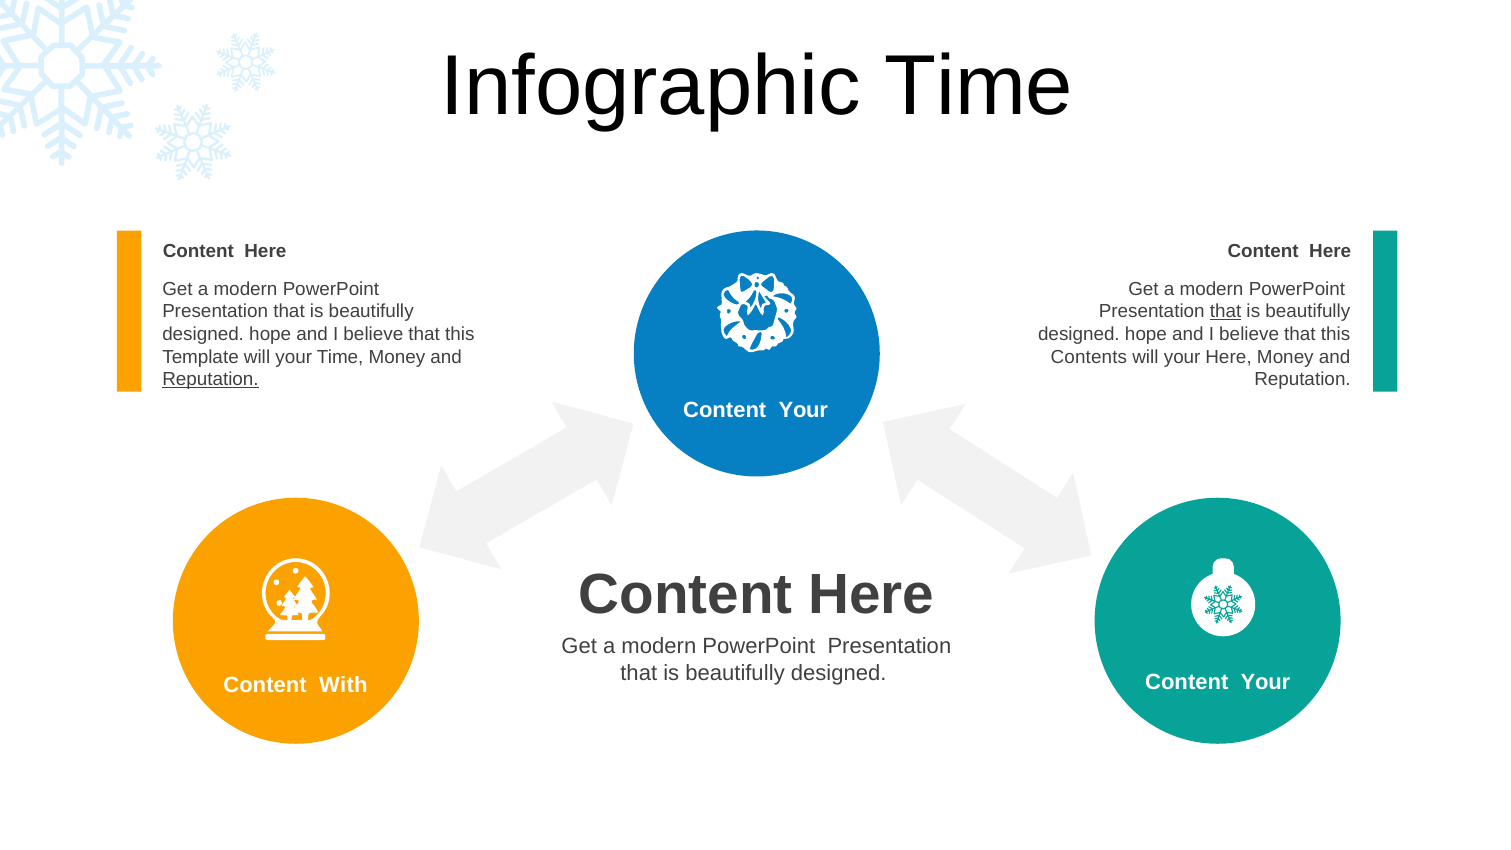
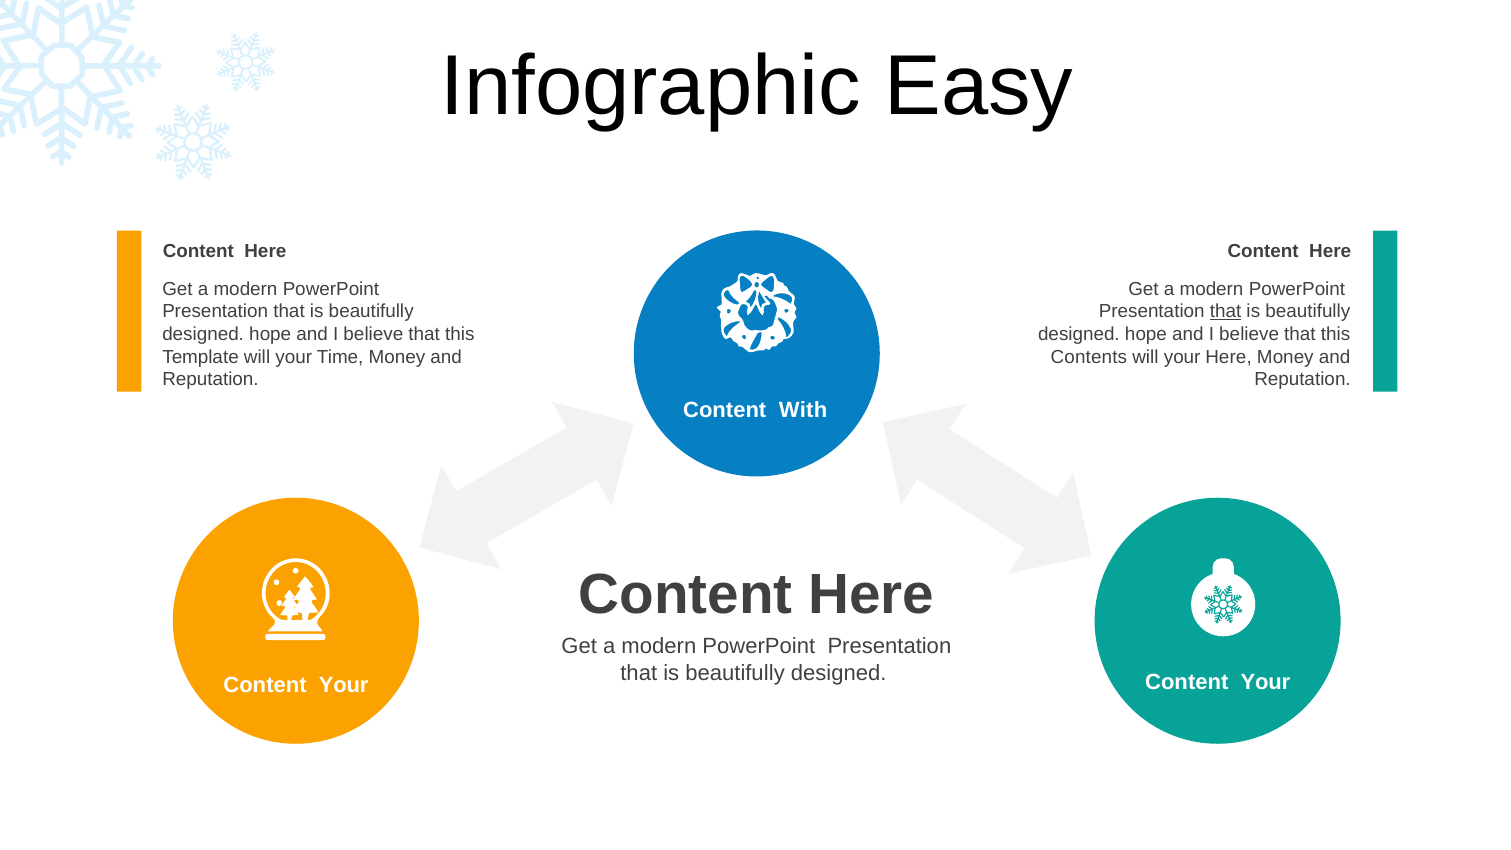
Infographic Time: Time -> Easy
Reputation at (210, 380) underline: present -> none
Your at (803, 410): Your -> With
With at (343, 685): With -> Your
